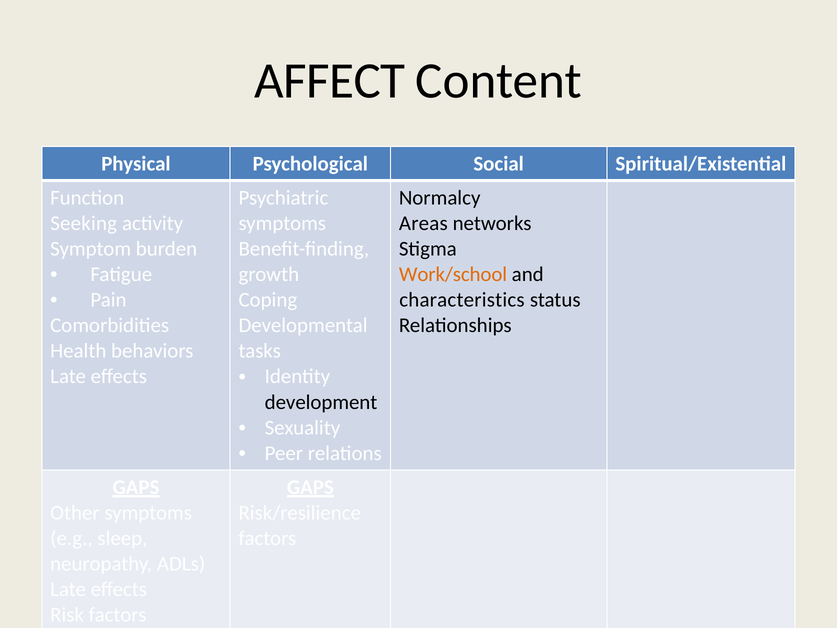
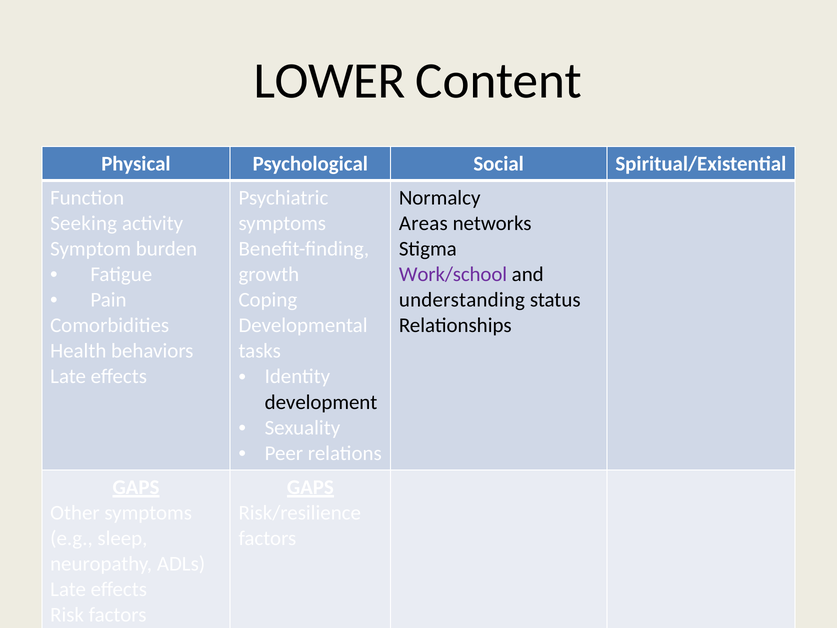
AFFECT: AFFECT -> LOWER
Work/school colour: orange -> purple
characteristics: characteristics -> understanding
